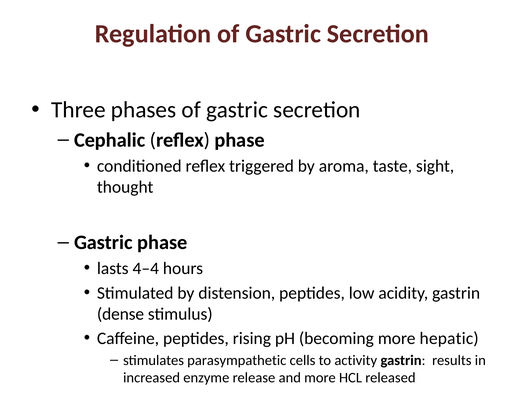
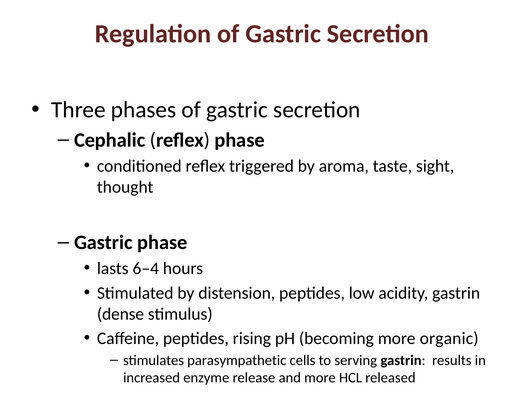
4–4: 4–4 -> 6–4
hepatic: hepatic -> organic
activity: activity -> serving
